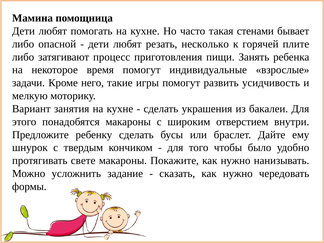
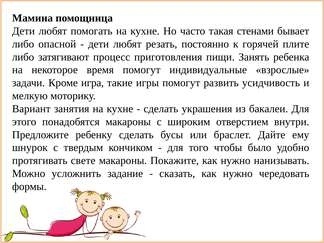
несколько: несколько -> постоянно
него: него -> игра
